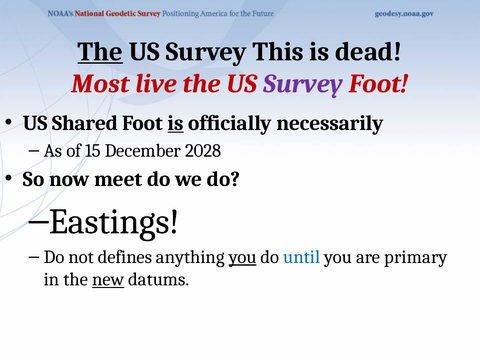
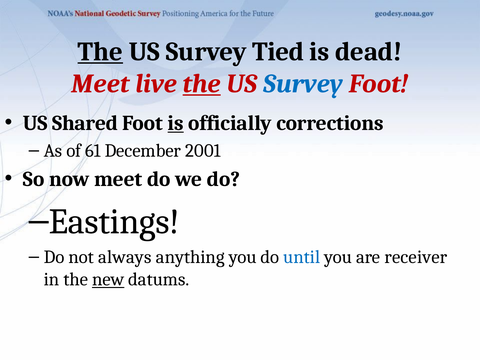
This: This -> Tied
Most at (100, 84): Most -> Meet
the at (202, 84) underline: none -> present
Survey at (303, 84) colour: purple -> blue
necessarily: necessarily -> corrections
15: 15 -> 61
2028: 2028 -> 2001
defines: defines -> always
you at (243, 257) underline: present -> none
primary: primary -> receiver
